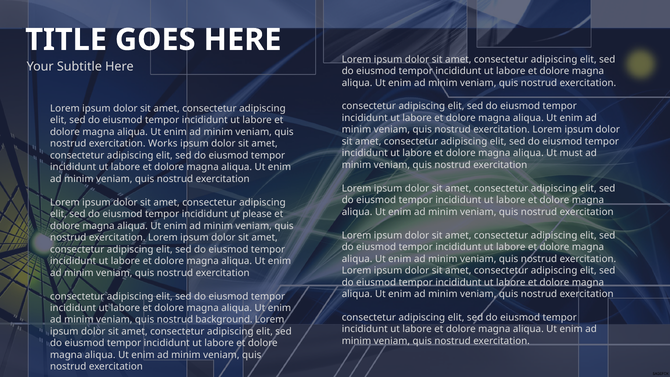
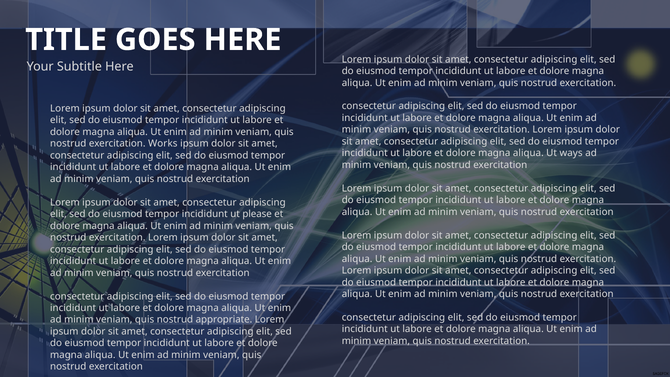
must: must -> ways
background: background -> appropriate
